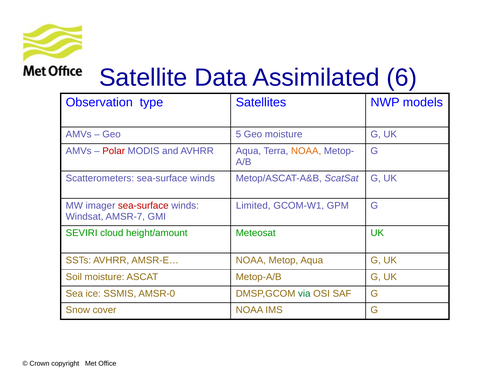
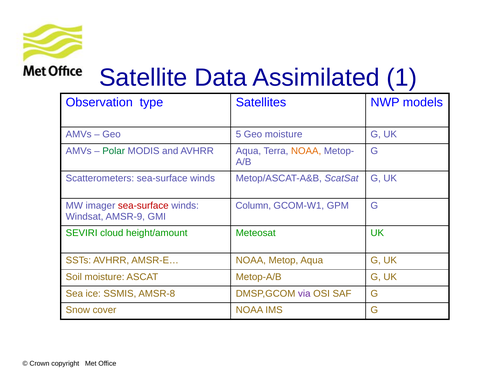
6: 6 -> 1
Polar colour: red -> green
Limited: Limited -> Column
AMSR-7: AMSR-7 -> AMSR-9
AMSR-0: AMSR-0 -> AMSR-8
via colour: green -> purple
